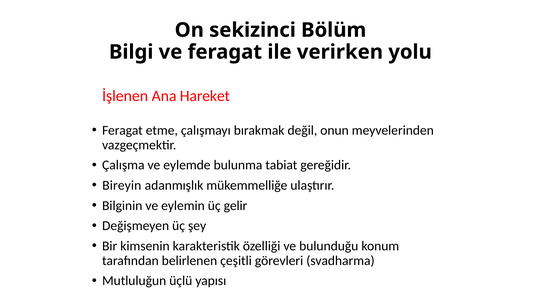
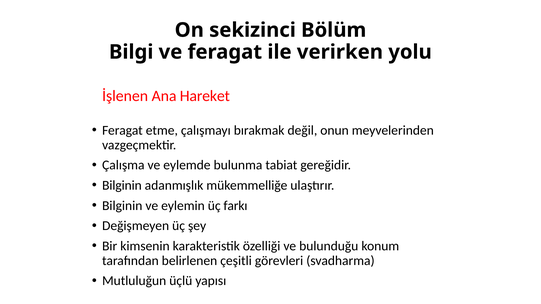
Bireyin at (122, 186): Bireyin -> Bilginin
gelir: gelir -> farkı
